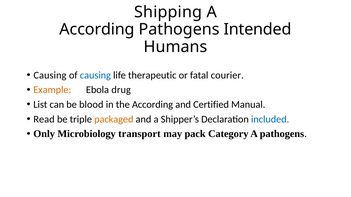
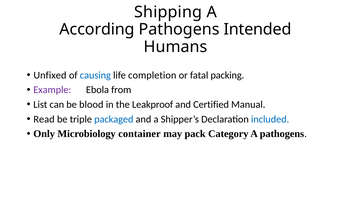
Causing at (50, 75): Causing -> Unfixed
therapeutic: therapeutic -> completion
courier: courier -> packing
Example colour: orange -> purple
drug: drug -> from
the According: According -> Leakproof
packaged colour: orange -> blue
transport: transport -> container
